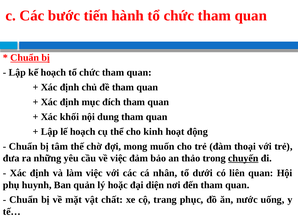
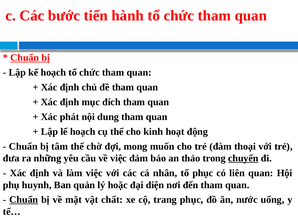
khối: khối -> phát
tổ dưới: dưới -> phục
Chuẩn at (24, 200) underline: none -> present
